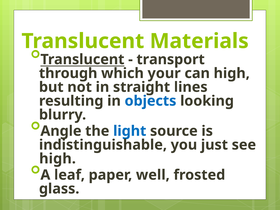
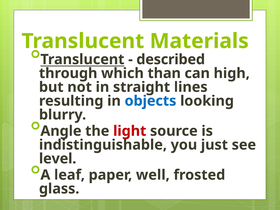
transport: transport -> described
your: your -> than
light colour: blue -> red
high at (58, 159): high -> level
